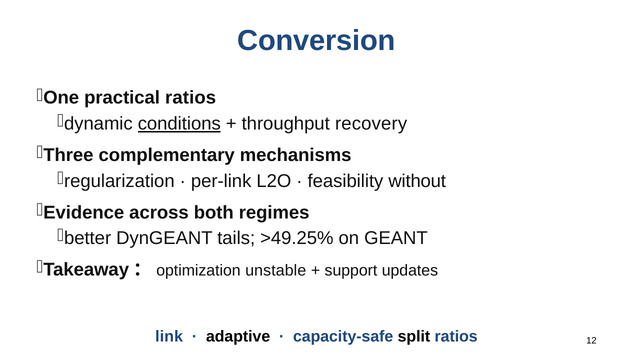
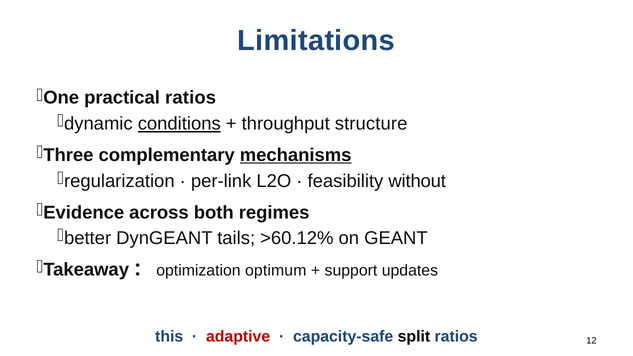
Conversion: Conversion -> Limitations
recovery: recovery -> structure
mechanisms underline: none -> present
>49.25%: >49.25% -> >60.12%
unstable: unstable -> optimum
link: link -> this
adaptive colour: black -> red
